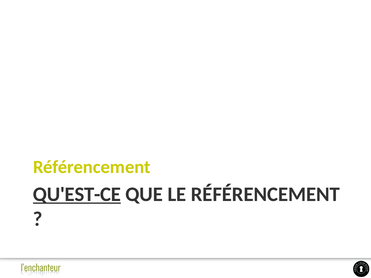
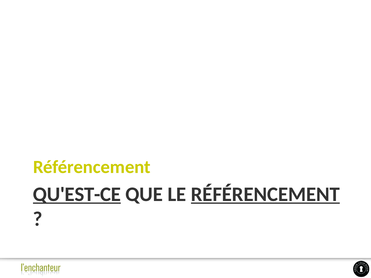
RÉFÉRENCEMENT at (265, 194) underline: none -> present
